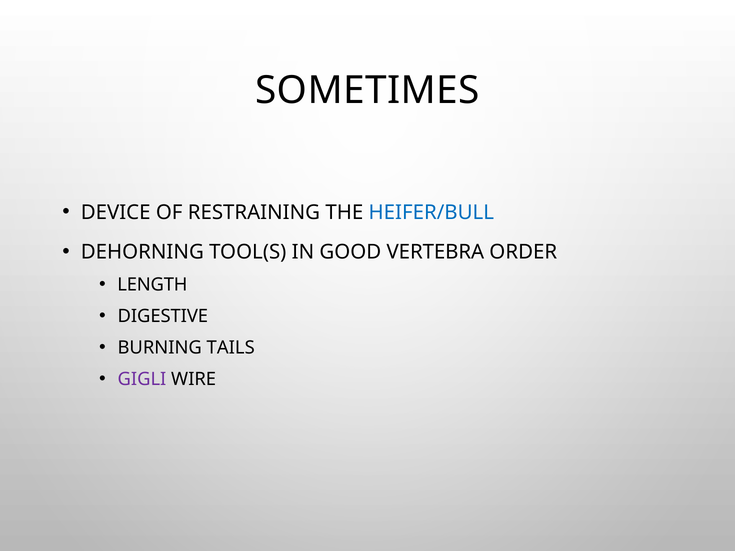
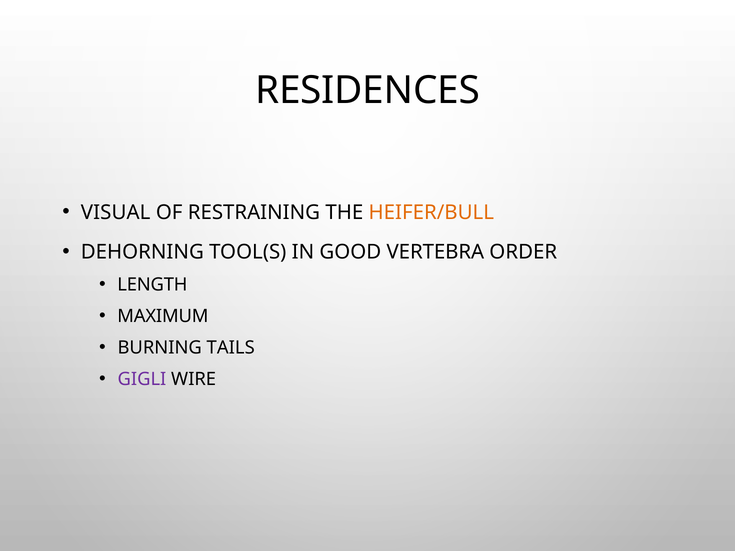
SOMETIMES: SOMETIMES -> RESIDENCES
DEVICE: DEVICE -> VISUAL
HEIFER/BULL colour: blue -> orange
DIGESTIVE: DIGESTIVE -> MAXIMUM
